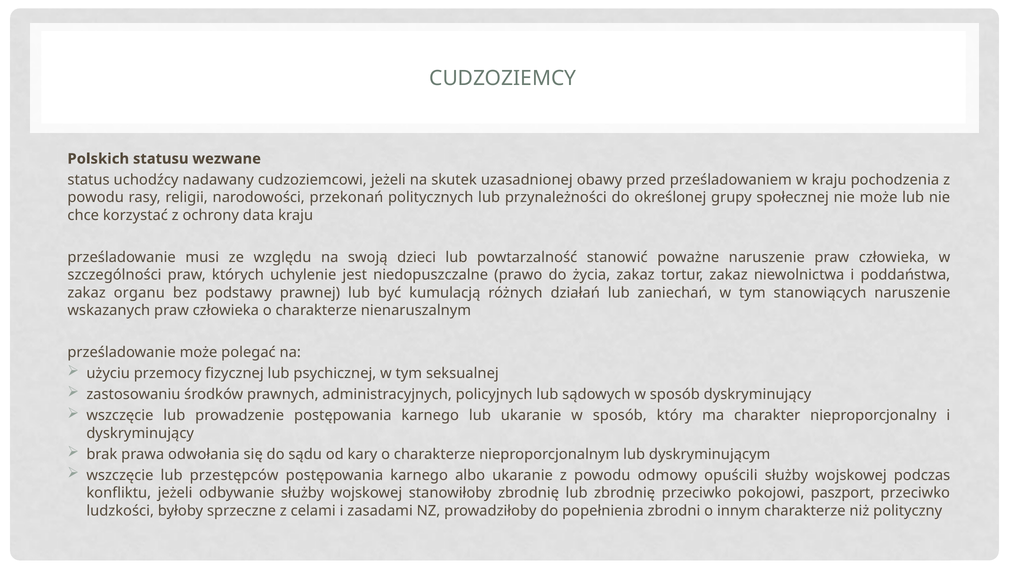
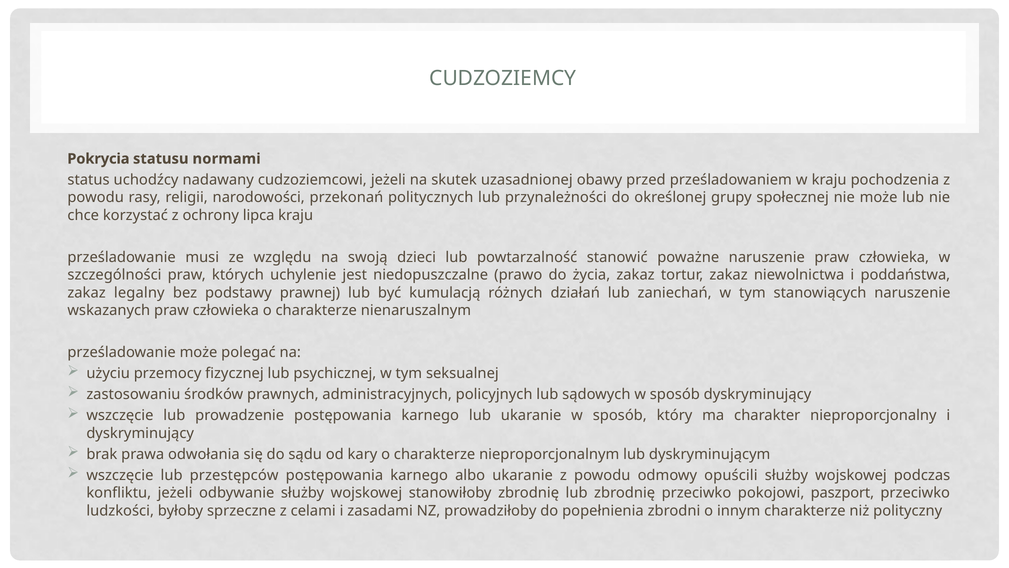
Polskich: Polskich -> Pokrycia
wezwane: wezwane -> normami
data: data -> lipca
organu: organu -> legalny
